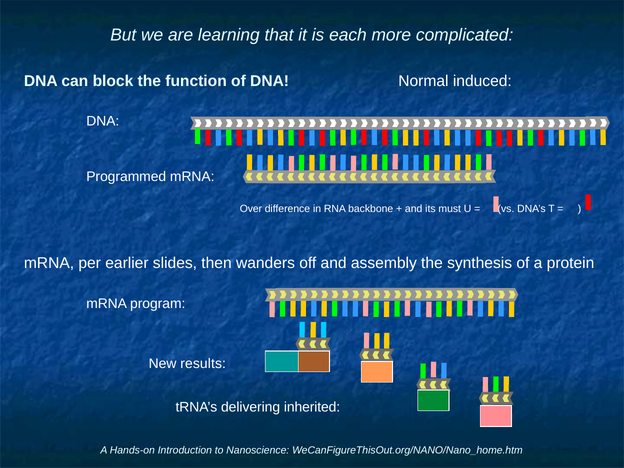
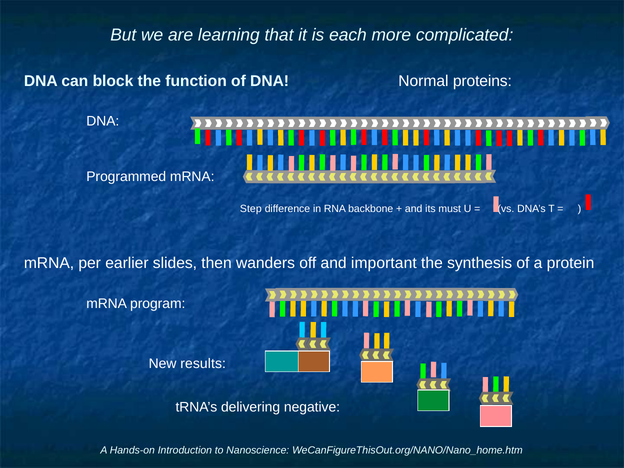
induced: induced -> proteins
Over: Over -> Step
assembly: assembly -> important
inherited: inherited -> negative
